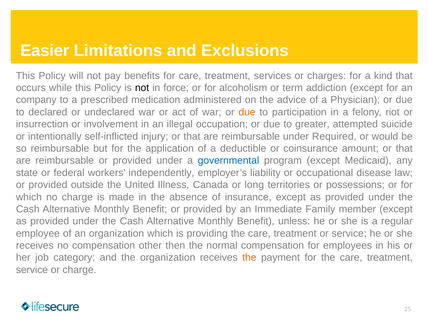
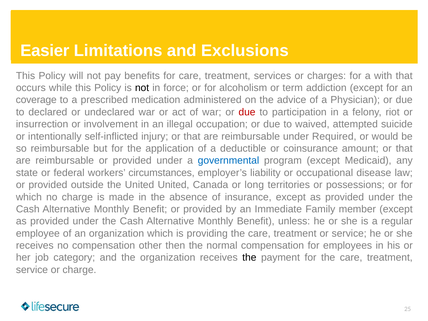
kind: kind -> with
company: company -> coverage
due at (247, 112) colour: orange -> red
greater: greater -> waived
independently: independently -> circumstances
United Illness: Illness -> United
the at (249, 258) colour: orange -> black
